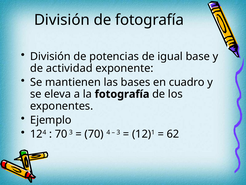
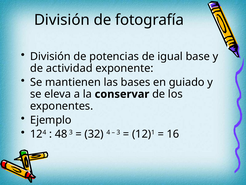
cuadro: cuadro -> guiado
la fotografía: fotografía -> conservar
70 at (61, 134): 70 -> 48
70 at (94, 134): 70 -> 32
62: 62 -> 16
